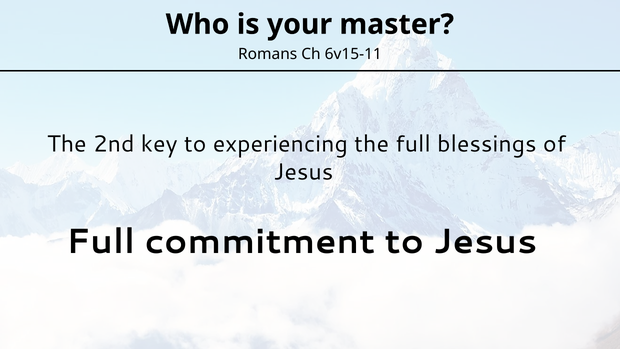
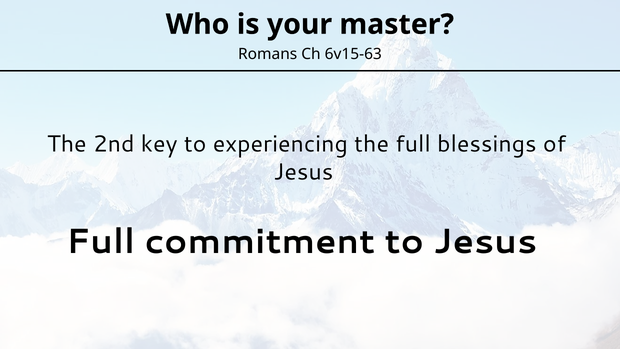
6v15-11: 6v15-11 -> 6v15-63
